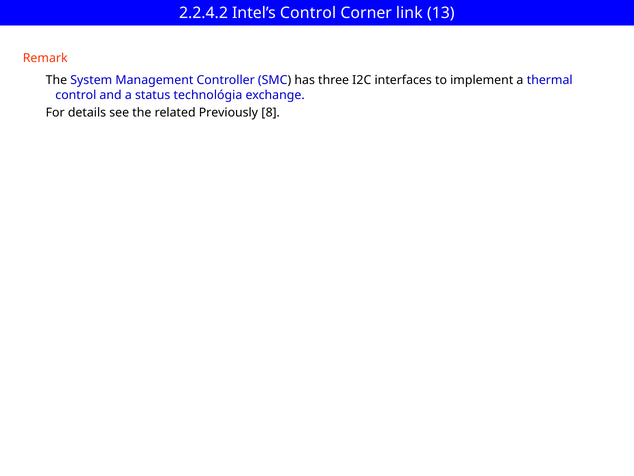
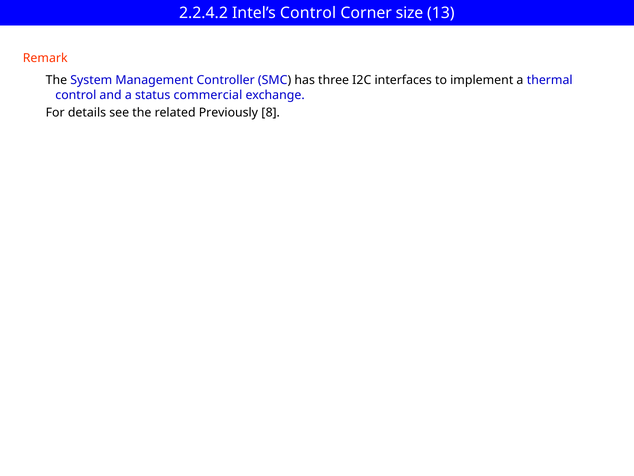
link: link -> size
technológia: technológia -> commercial
